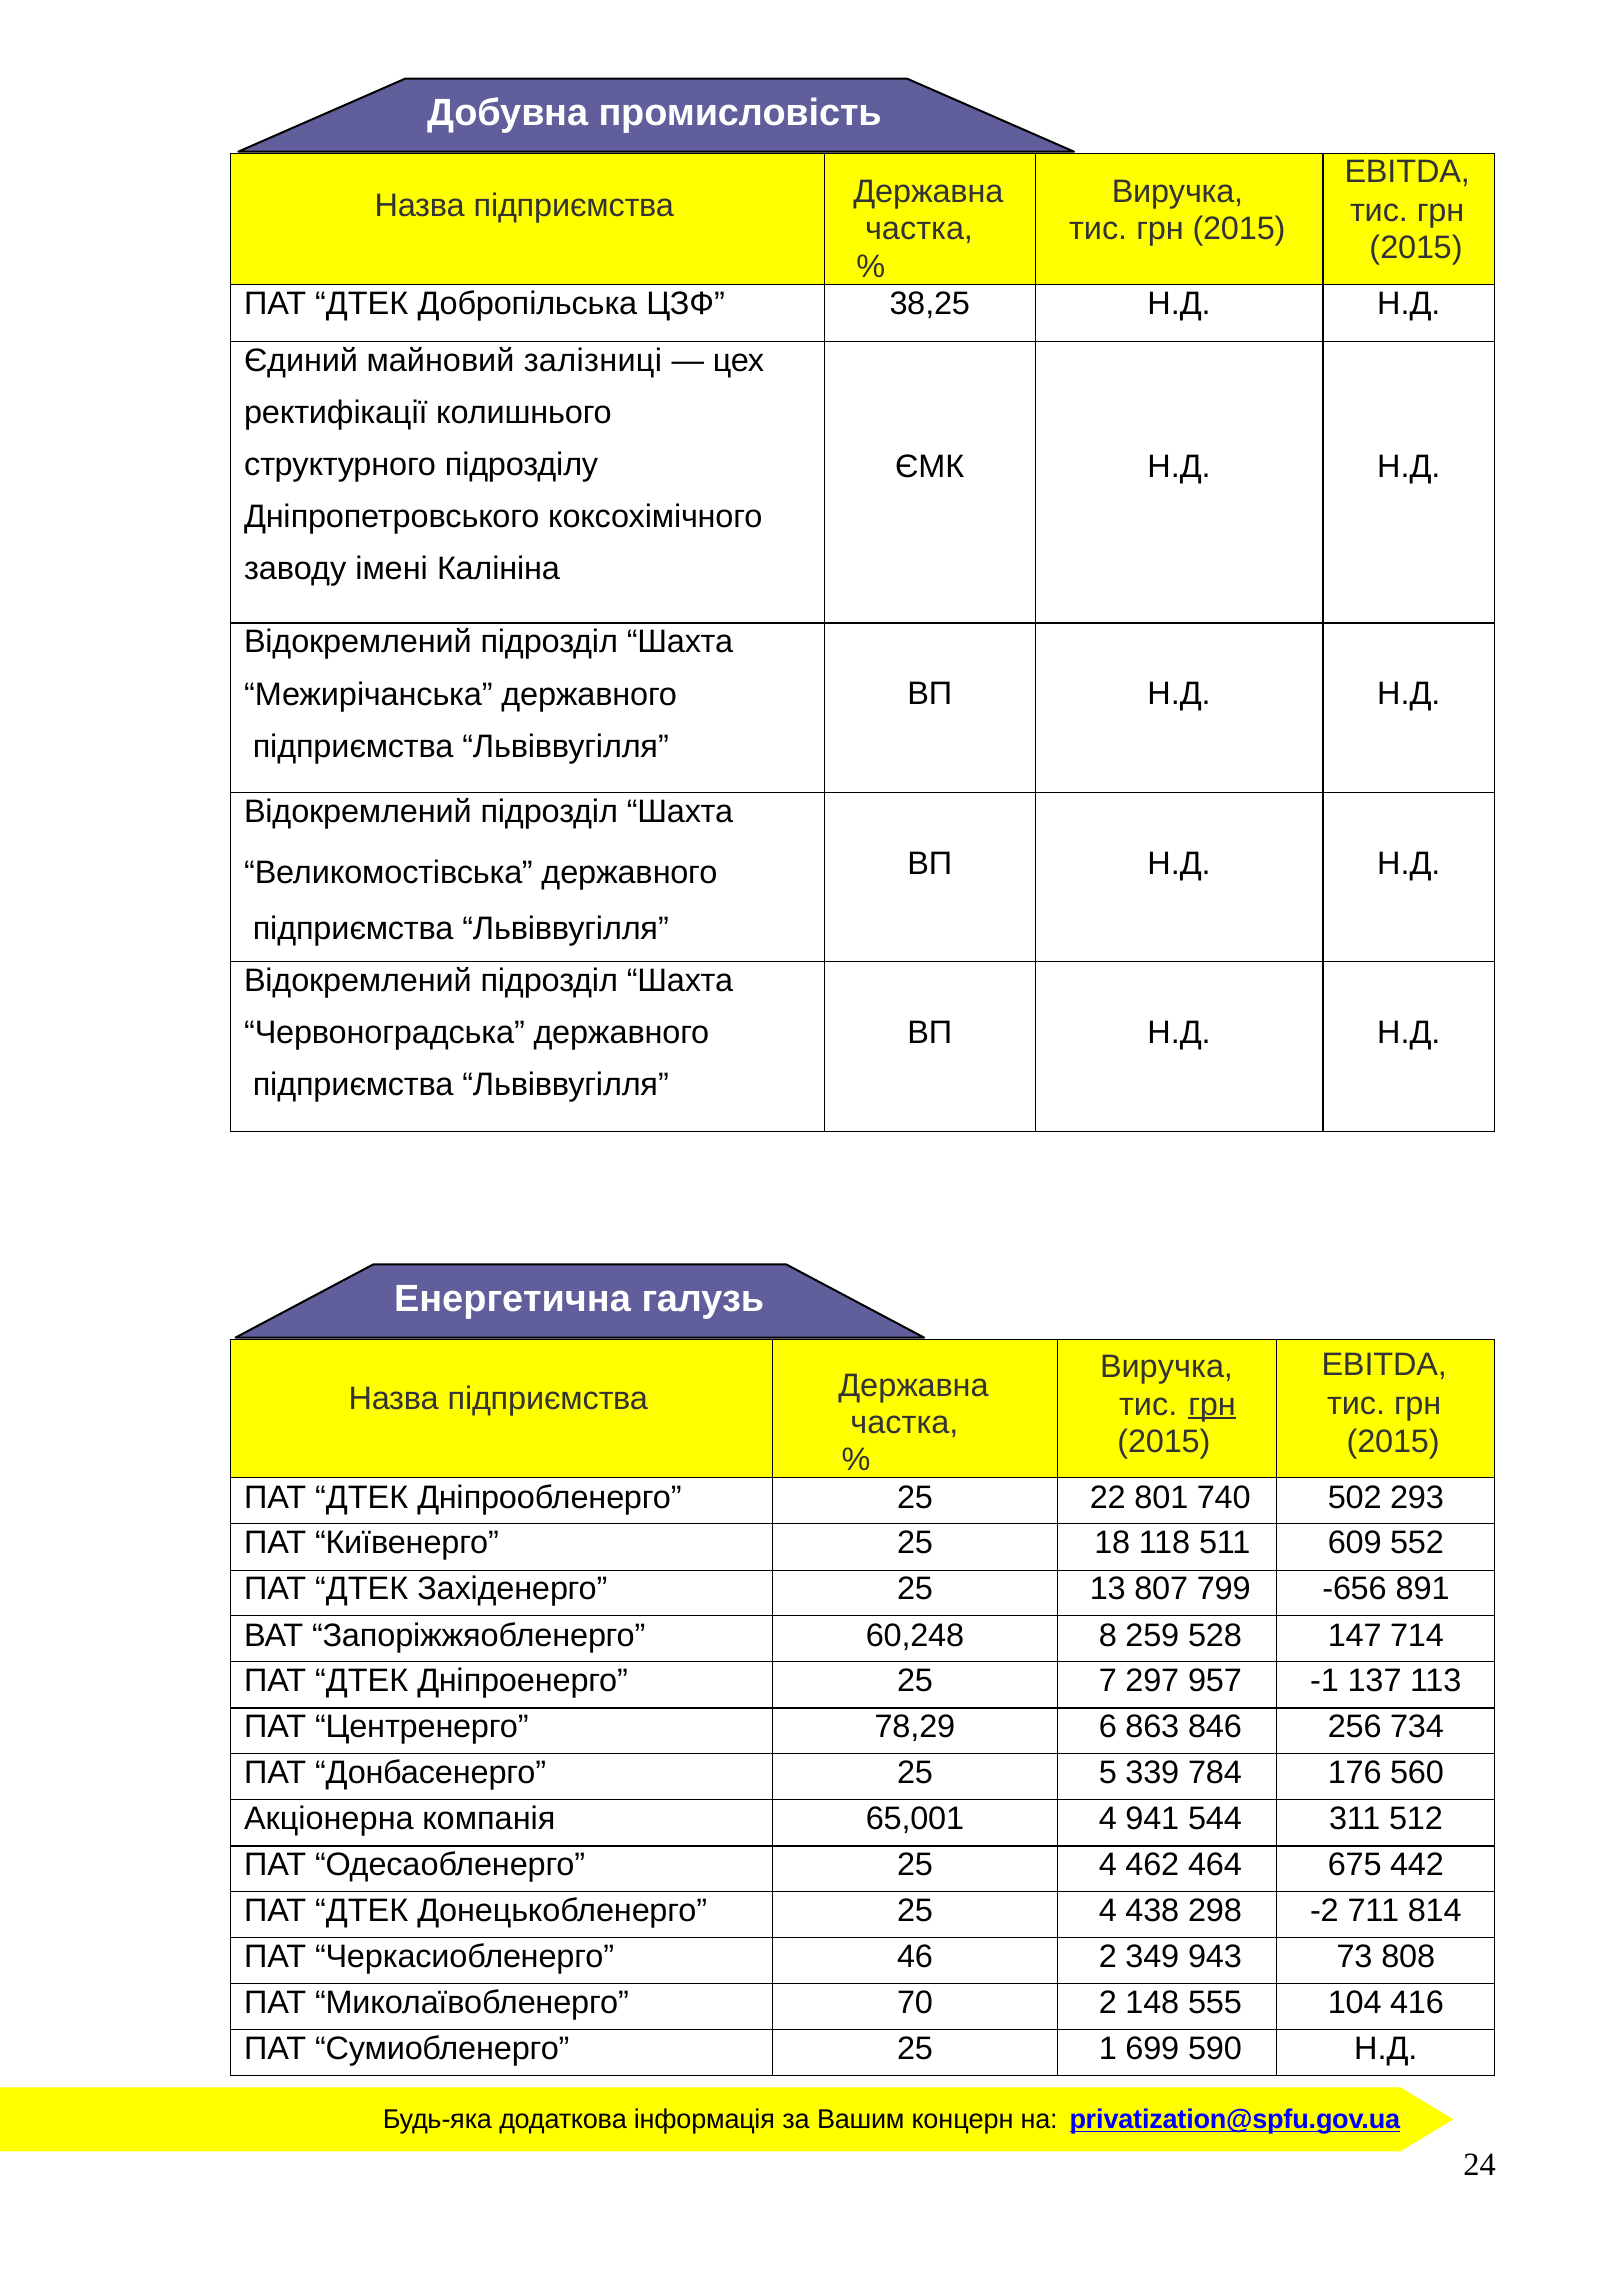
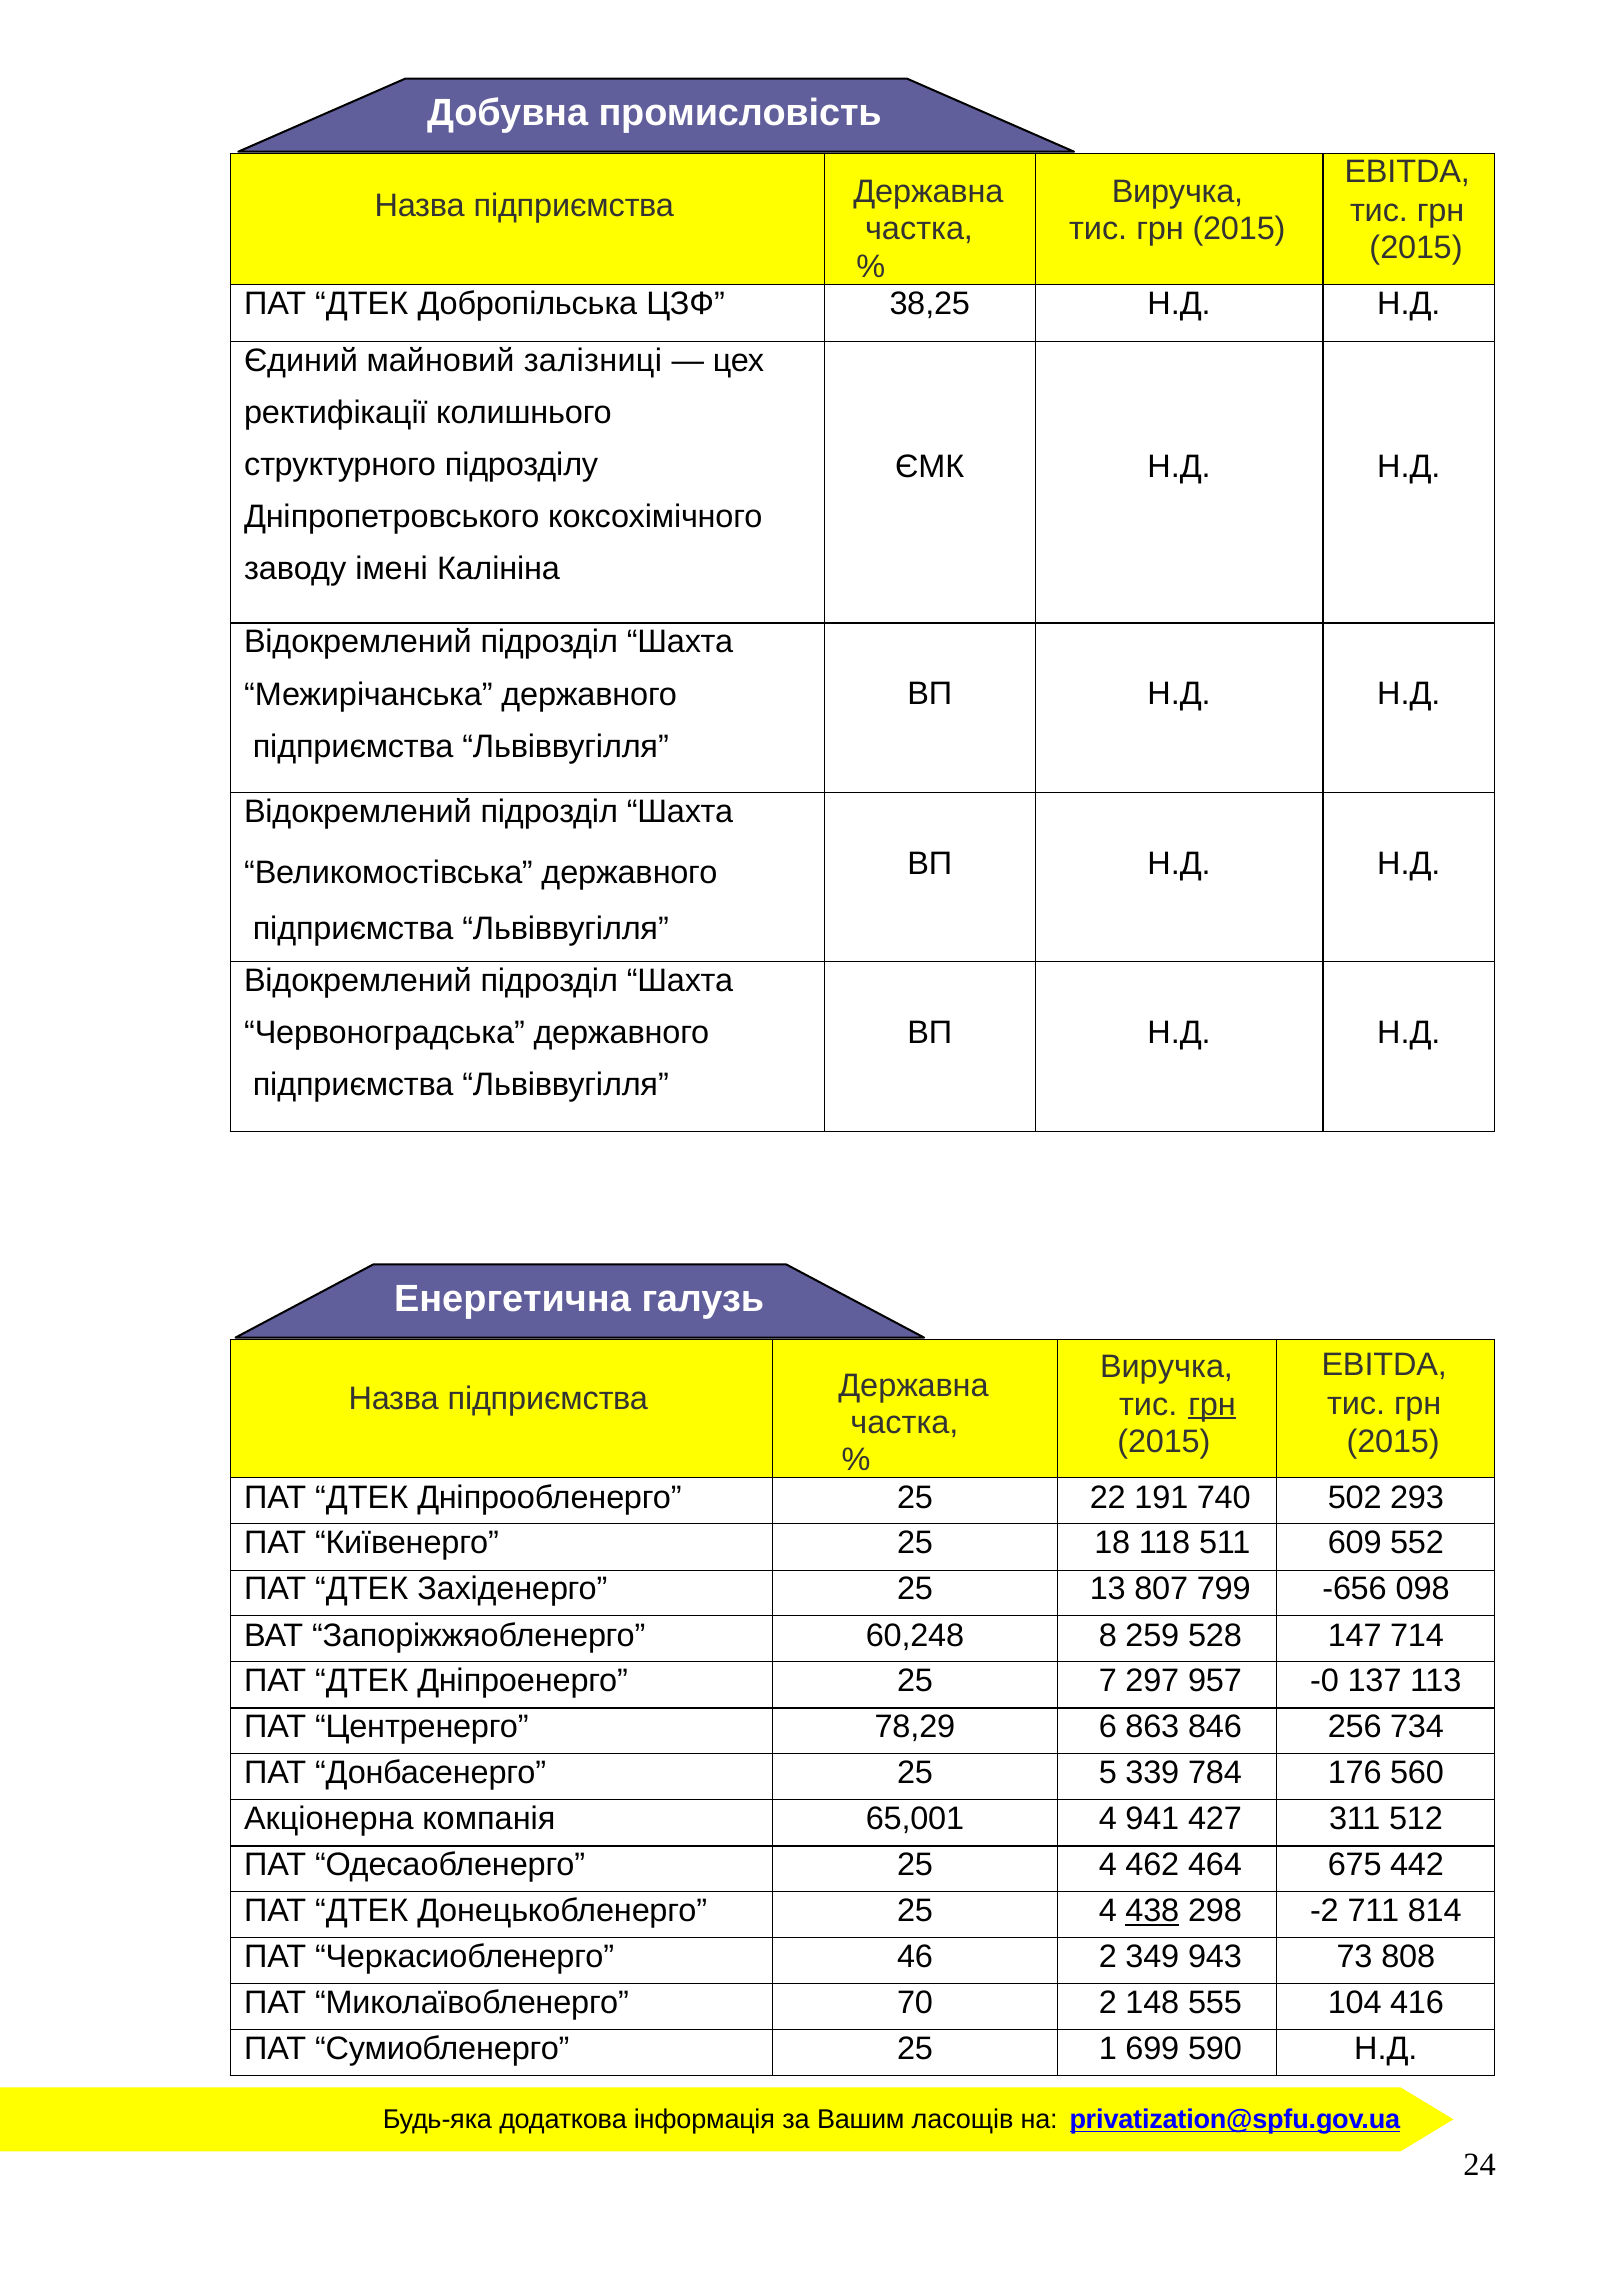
801: 801 -> 191
891: 891 -> 098
-1: -1 -> -0
544: 544 -> 427
438 underline: none -> present
концерн: концерн -> ласощів
